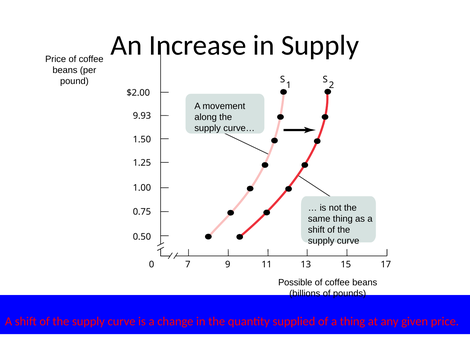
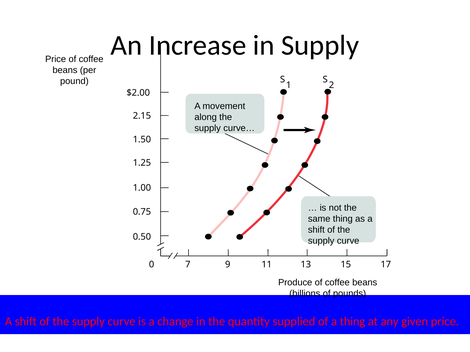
9.93: 9.93 -> 2.15
Possible: Possible -> Produce
